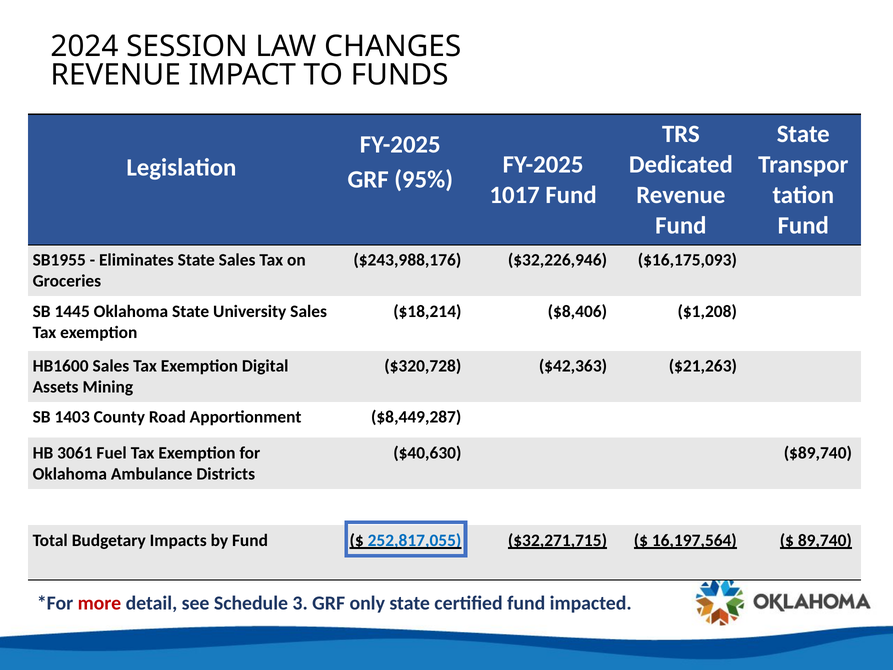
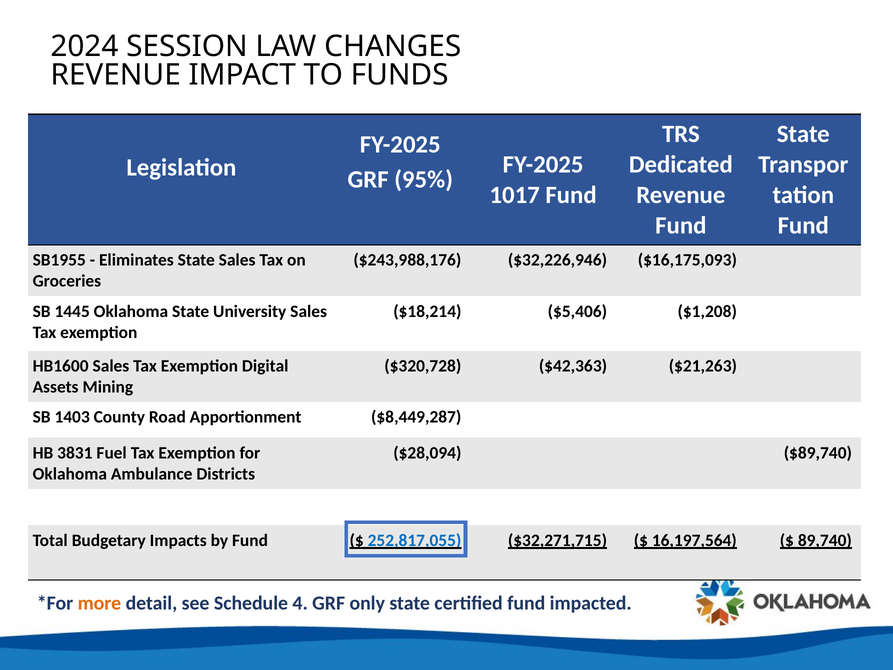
$8,406: $8,406 -> $5,406
3061: 3061 -> 3831
$40,630: $40,630 -> $28,094
more colour: red -> orange
3: 3 -> 4
